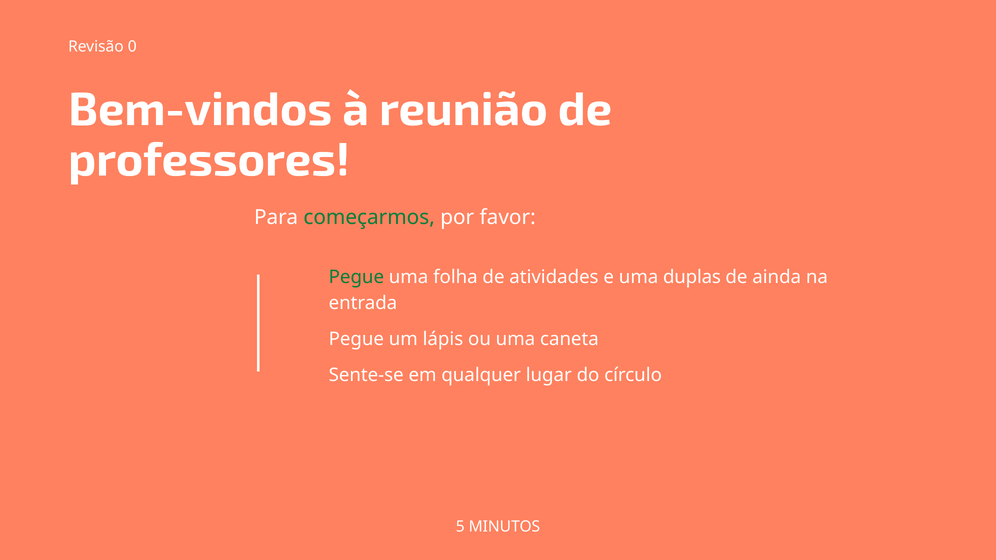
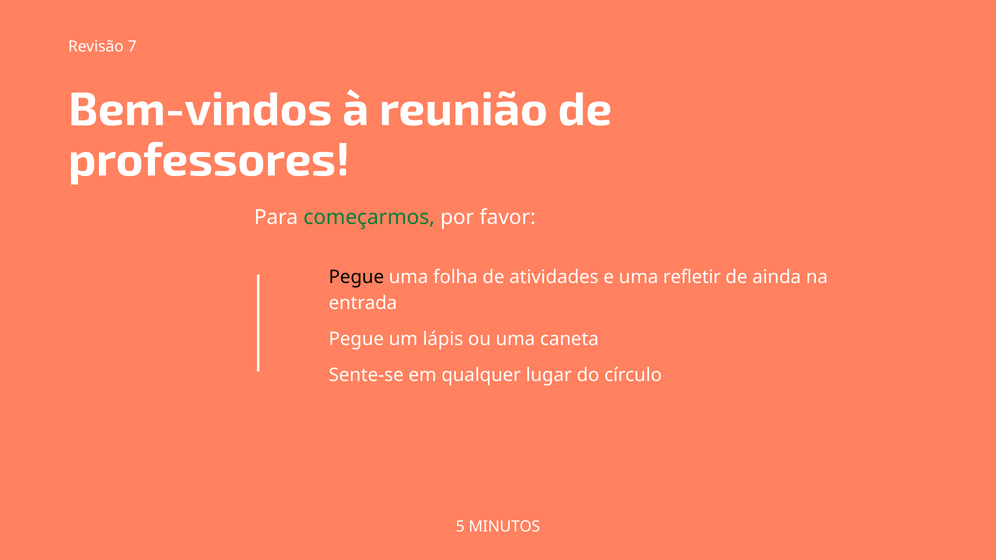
0: 0 -> 7
Pegue at (356, 277) colour: green -> black
duplas: duplas -> refletir
